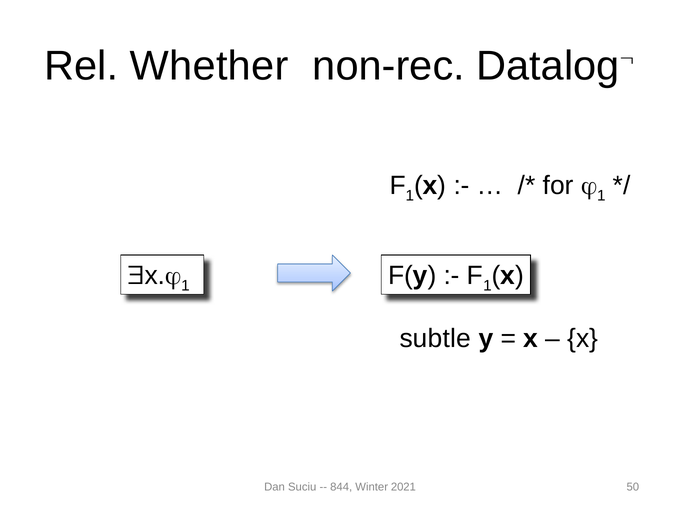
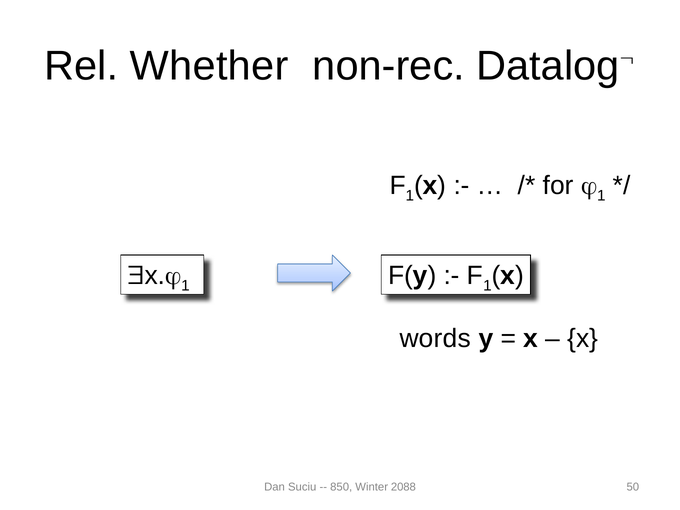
subtle: subtle -> words
844: 844 -> 850
2021: 2021 -> 2088
